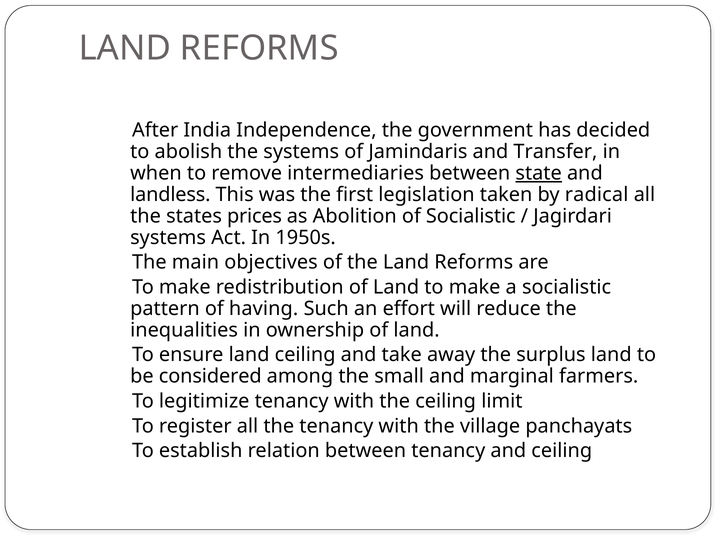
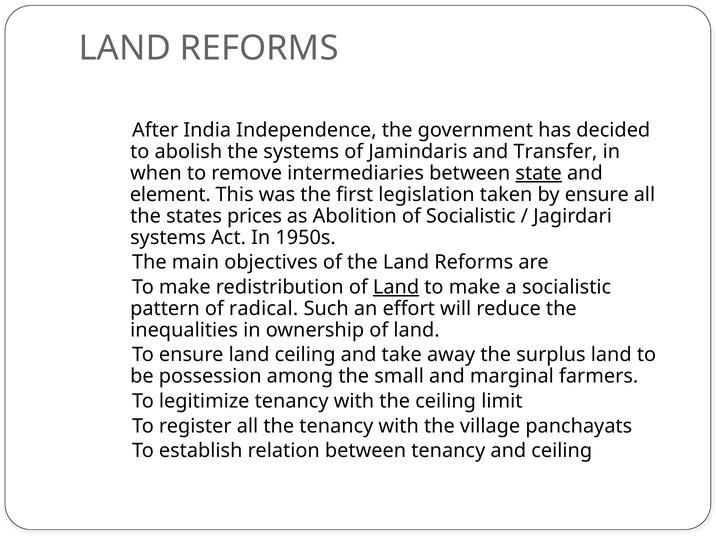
landless: landless -> element
by radical: radical -> ensure
Land at (396, 287) underline: none -> present
having: having -> radical
considered: considered -> possession
